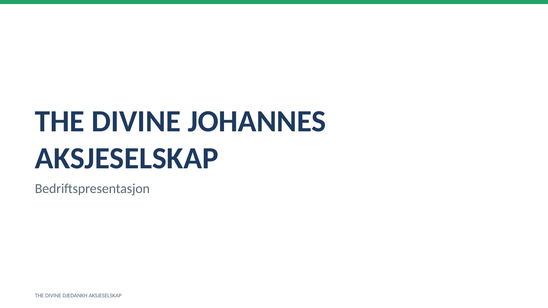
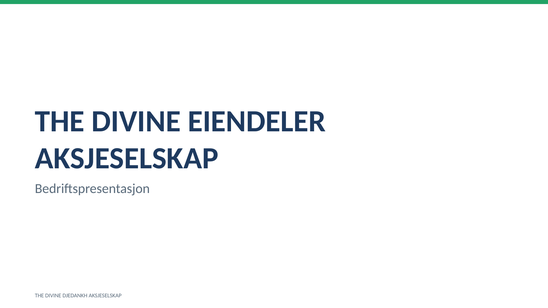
JOHANNES: JOHANNES -> EIENDELER
